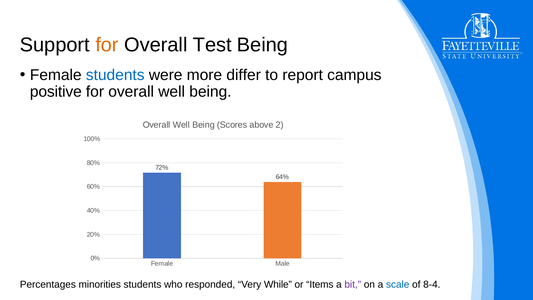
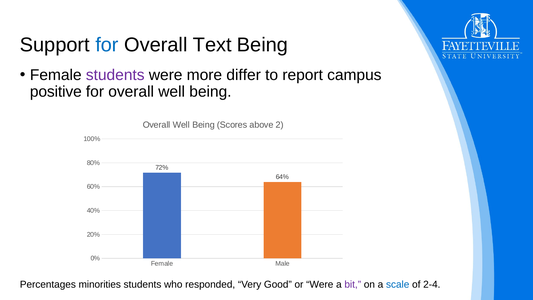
for at (107, 45) colour: orange -> blue
Test: Test -> Text
students at (115, 75) colour: blue -> purple
While: While -> Good
or Items: Items -> Were
8-4: 8-4 -> 2-4
